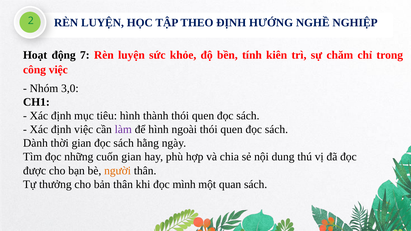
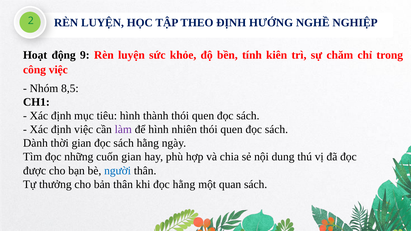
7: 7 -> 9
3,0: 3,0 -> 8,5
ngoài: ngoài -> nhiên
người colour: orange -> blue
đọc mình: mình -> hằng
